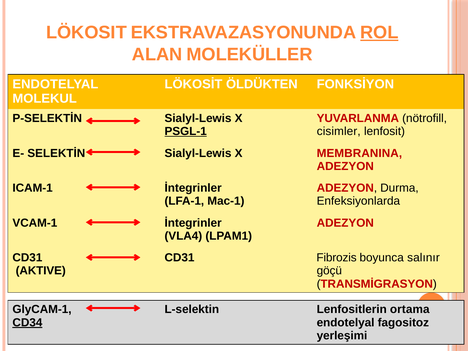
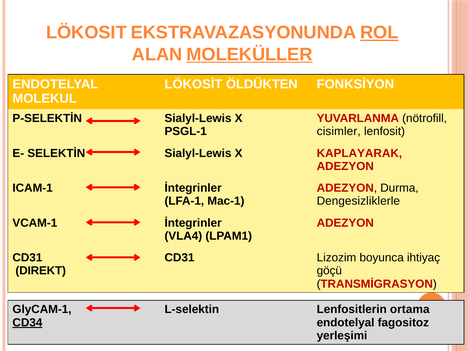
MOLEKÜLLER underline: none -> present
PSGL-1 underline: present -> none
MEMBRANINA: MEMBRANINA -> KAPLAYARAK
Enfeksiyonlarda: Enfeksiyonlarda -> Dengesizliklerle
Fibrozis: Fibrozis -> Lizozim
salınır: salınır -> ihtiyaç
AKTIVE: AKTIVE -> DIREKT
